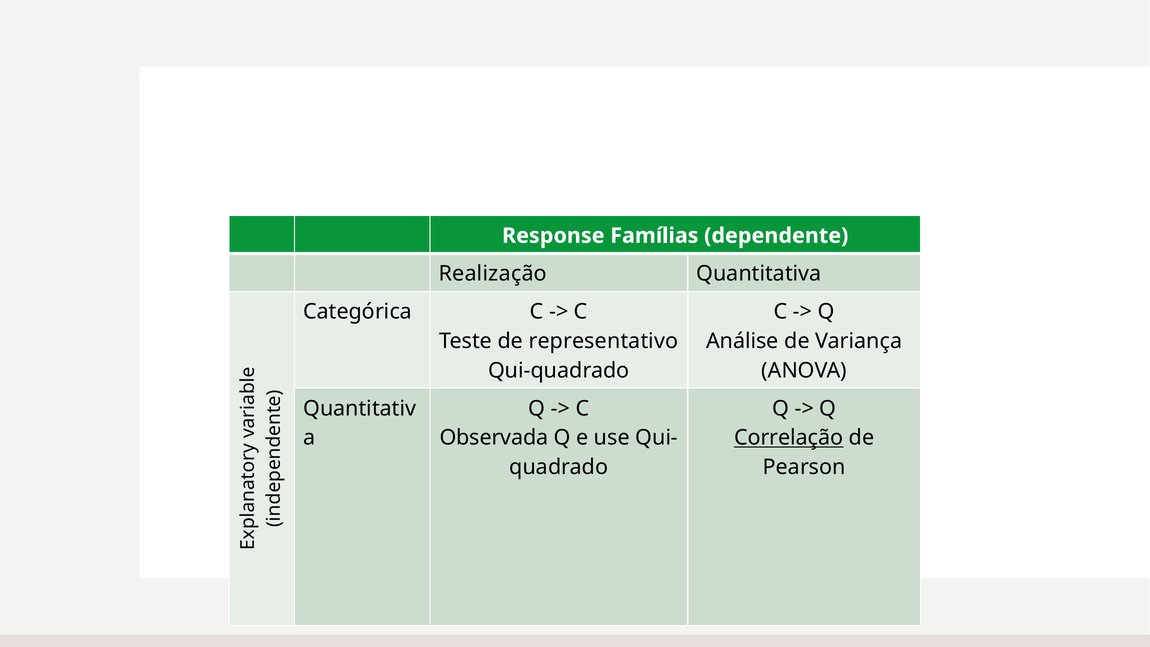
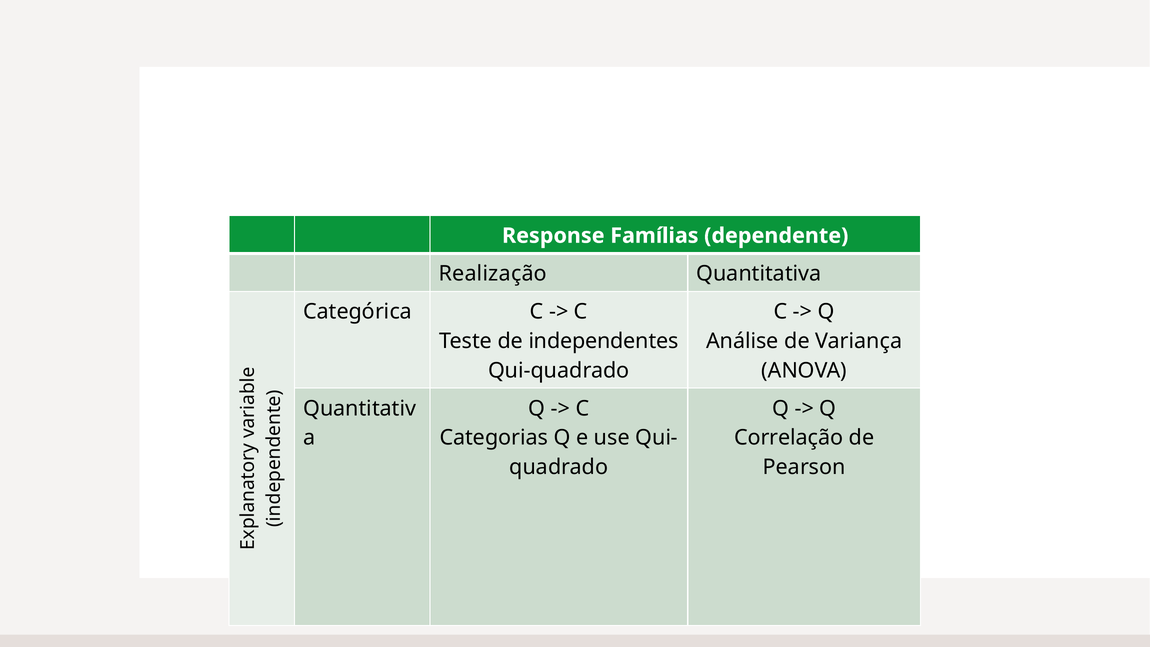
representativo: representativo -> independentes
Observada: Observada -> Categorias
Correlação underline: present -> none
